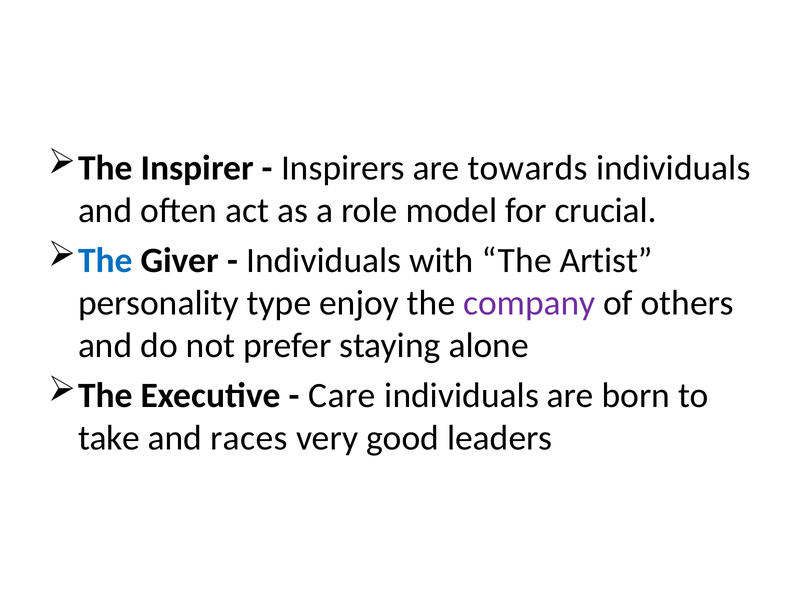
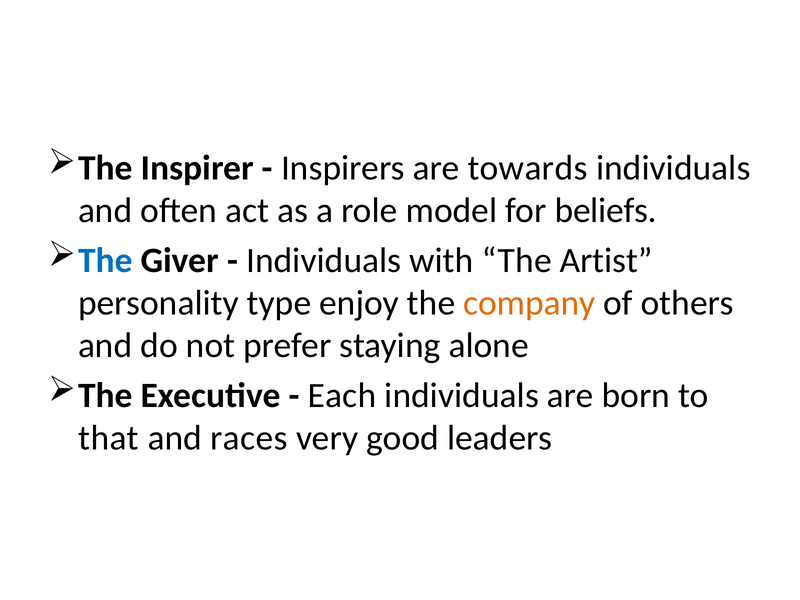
crucial: crucial -> beliefs
company colour: purple -> orange
Care: Care -> Each
take: take -> that
